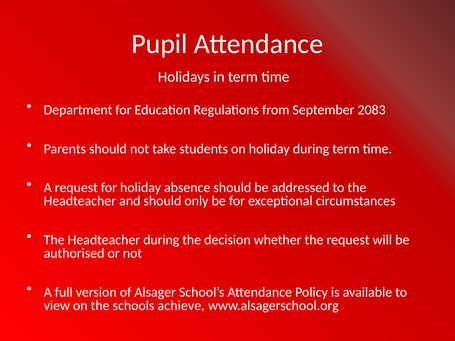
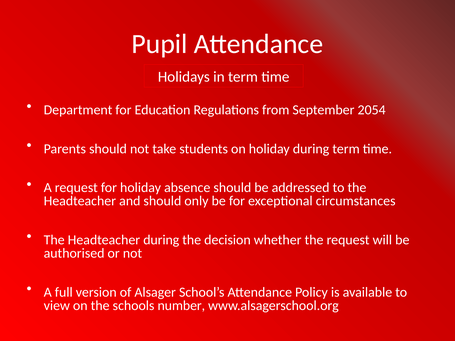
2083: 2083 -> 2054
achieve: achieve -> number
